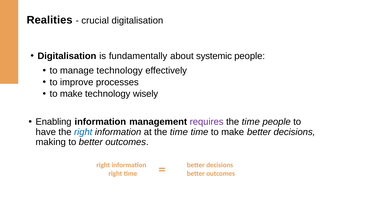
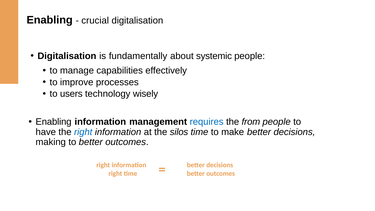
Realities at (50, 20): Realities -> Enabling
manage technology: technology -> capabilities
make at (71, 94): make -> users
requires colour: purple -> blue
time at (251, 122): time -> from
at the time: time -> silos
